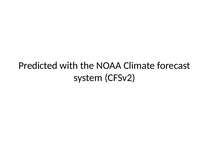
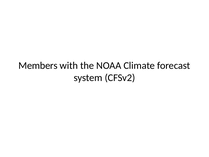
Predicted: Predicted -> Members
